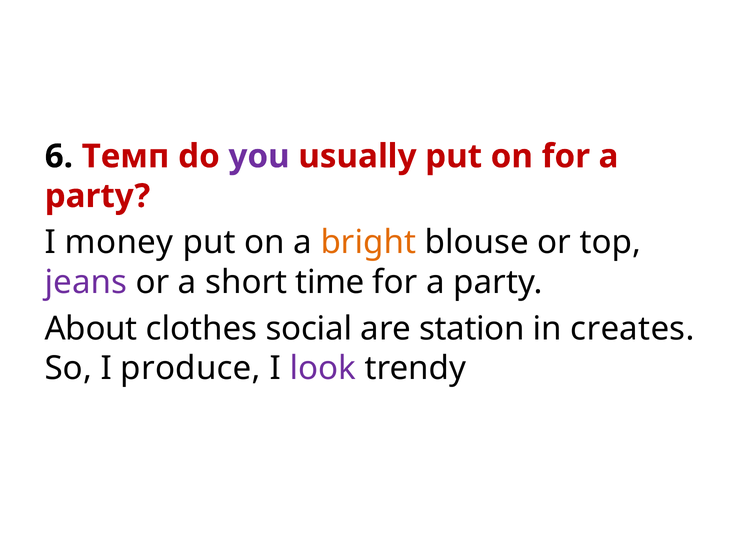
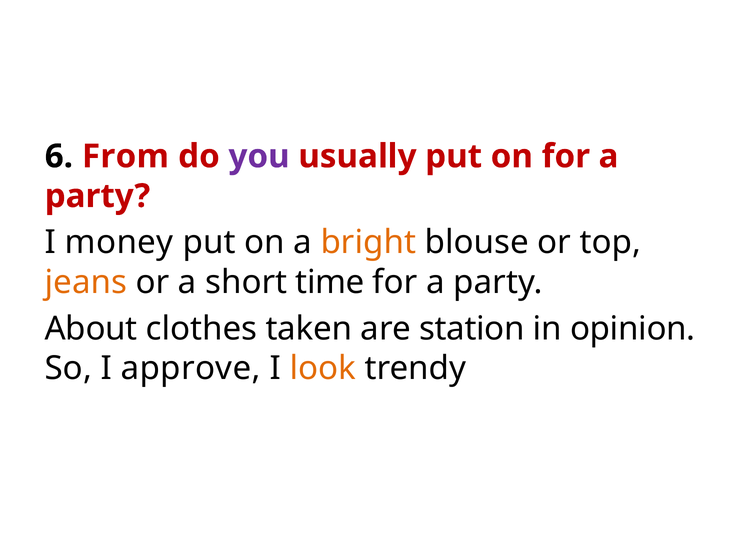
Темп: Темп -> From
jeans colour: purple -> orange
social: social -> taken
creates: creates -> opinion
produce: produce -> approve
look colour: purple -> orange
